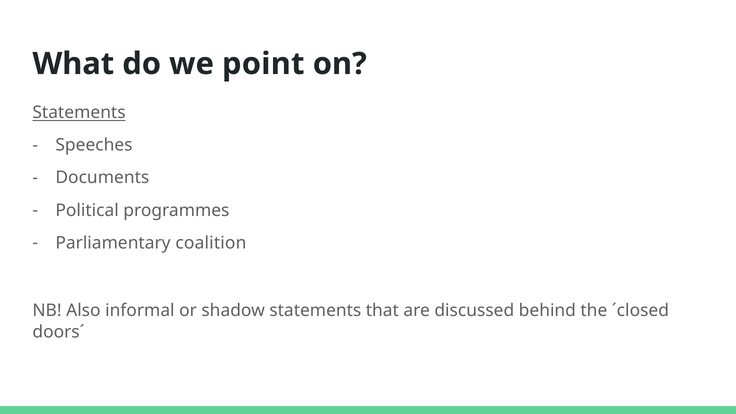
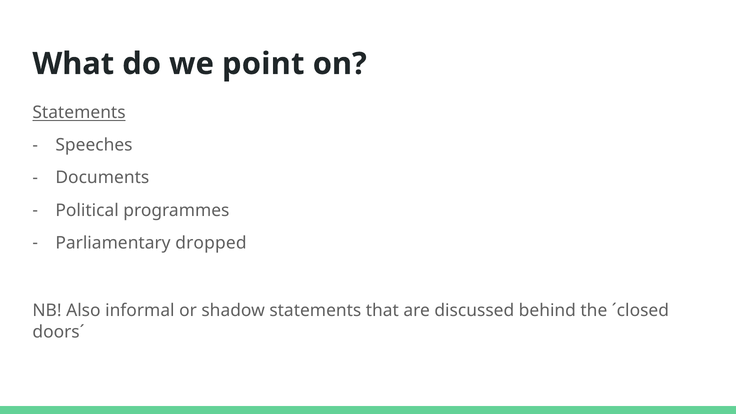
coalition: coalition -> dropped
